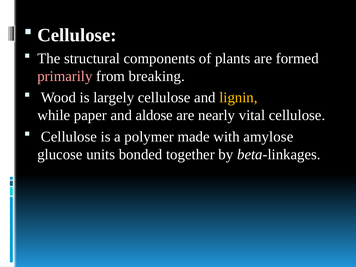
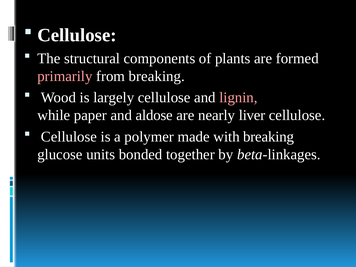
lignin colour: yellow -> pink
vital: vital -> liver
with amylose: amylose -> breaking
